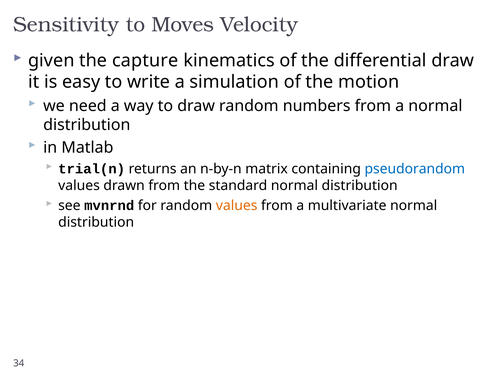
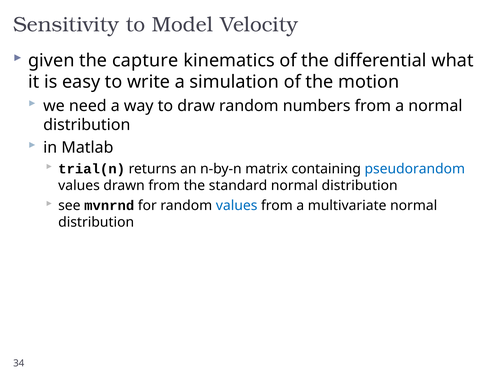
Moves: Moves -> Model
differential draw: draw -> what
values at (237, 206) colour: orange -> blue
